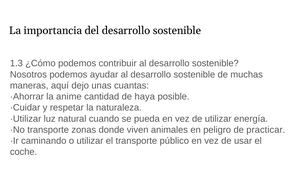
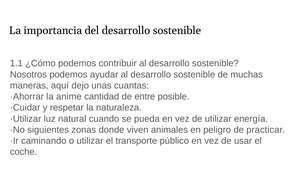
1.3: 1.3 -> 1.1
haya: haya -> entre
·No transporte: transporte -> siguientes
